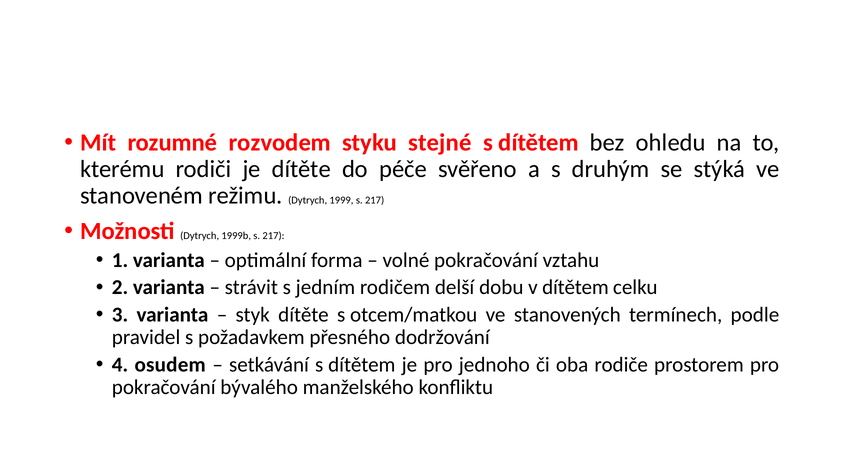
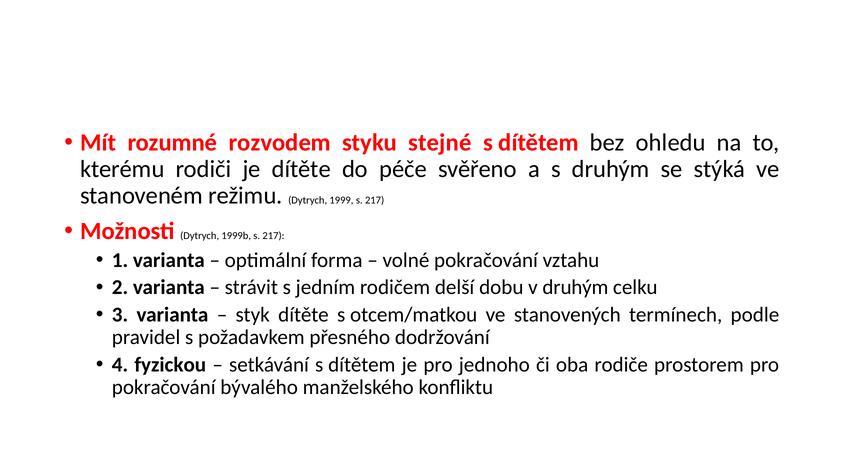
v dítětem: dítětem -> druhým
osudem: osudem -> fyzickou
